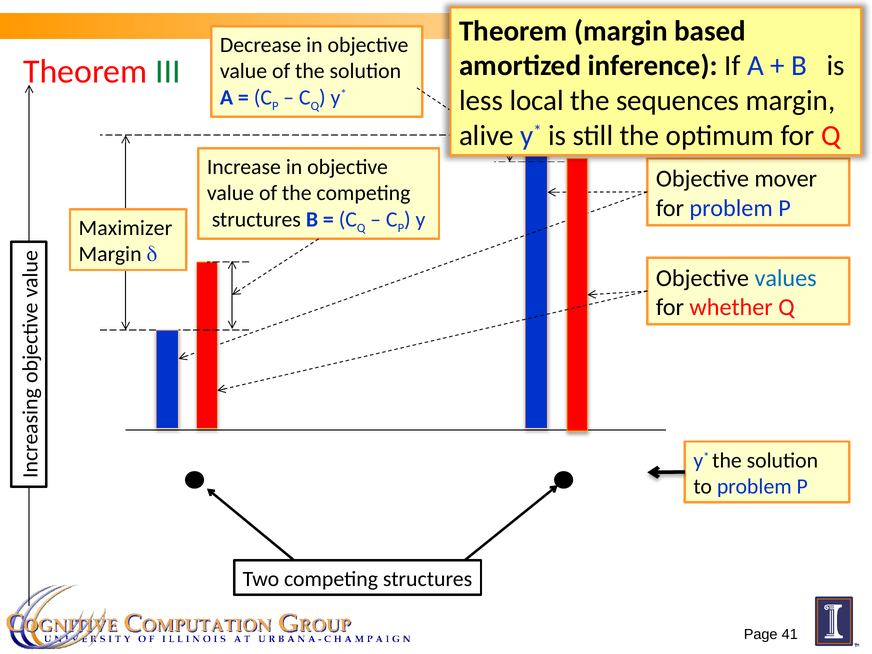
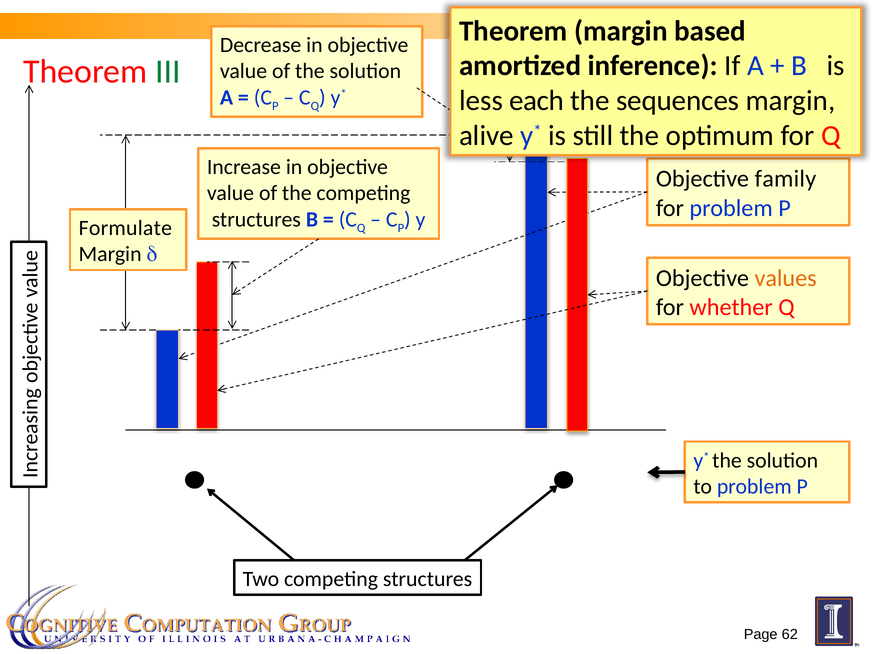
local: local -> each
mover: mover -> family
Maximizer: Maximizer -> Formulate
values colour: blue -> orange
41: 41 -> 62
